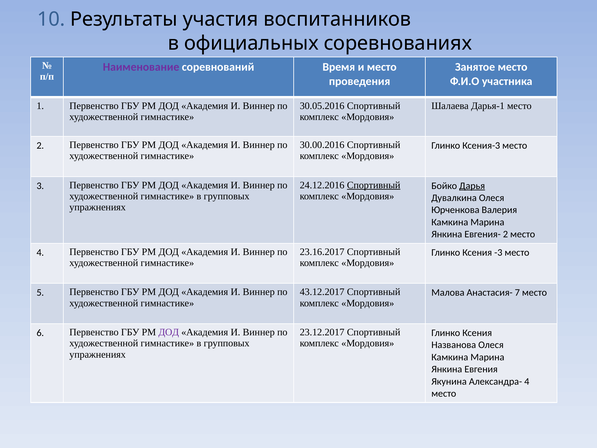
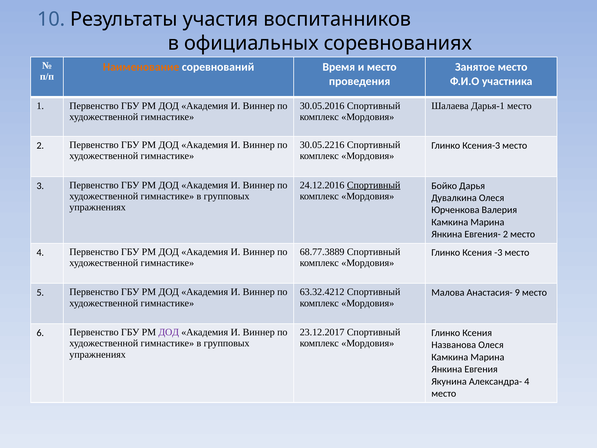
Наименование colour: purple -> orange
30.00.2016: 30.00.2016 -> 30.05.2216
Дарья underline: present -> none
23.16.2017: 23.16.2017 -> 68.77.3889
43.12.2017: 43.12.2017 -> 63.32.4212
7: 7 -> 9
